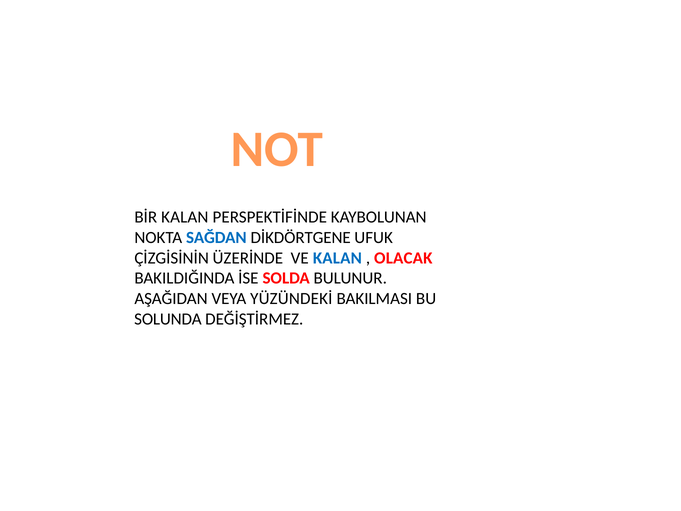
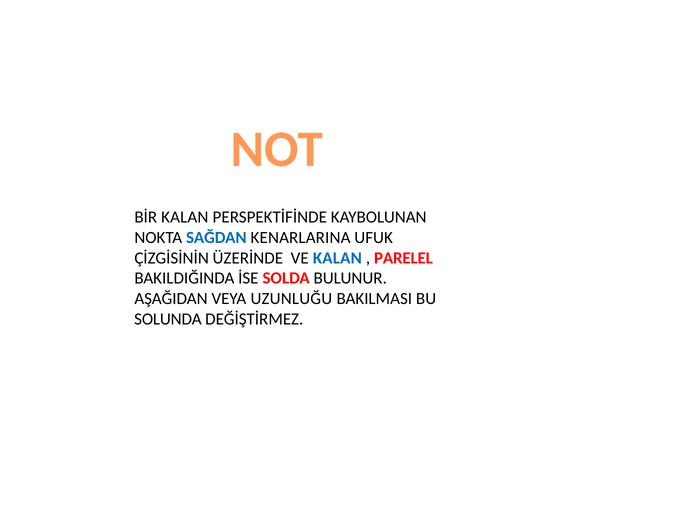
DİKDÖRTGENE: DİKDÖRTGENE -> KENARLARINA
OLACAK: OLACAK -> PARELEL
YÜZÜNDEKİ: YÜZÜNDEKİ -> UZUNLUĞU
